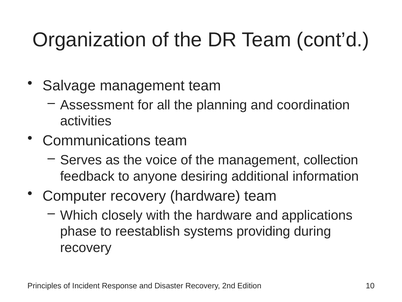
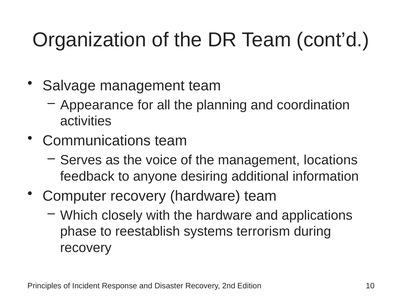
Assessment: Assessment -> Appearance
collection: collection -> locations
providing: providing -> terrorism
